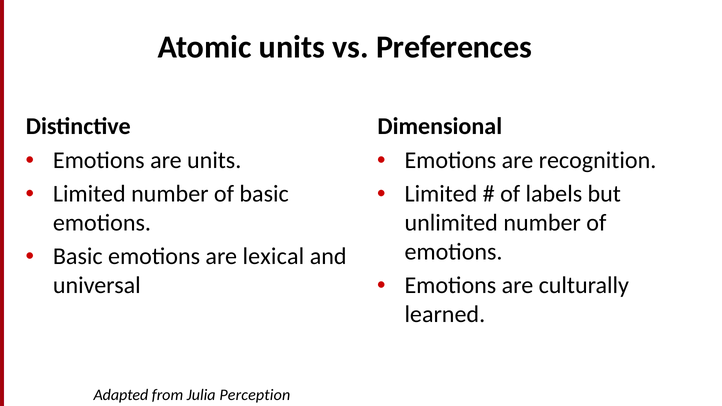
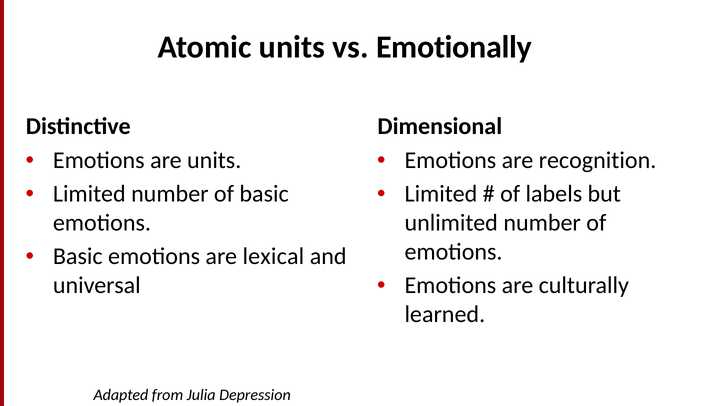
Preferences: Preferences -> Emotionally
Perception: Perception -> Depression
